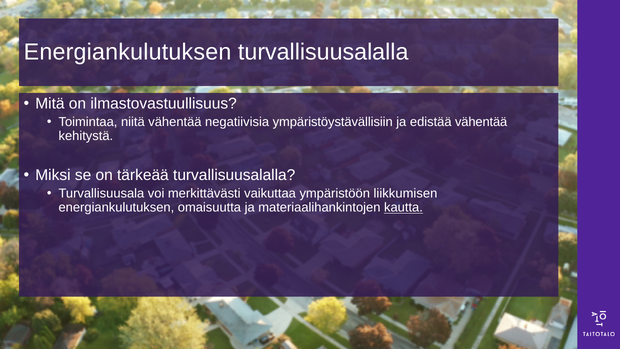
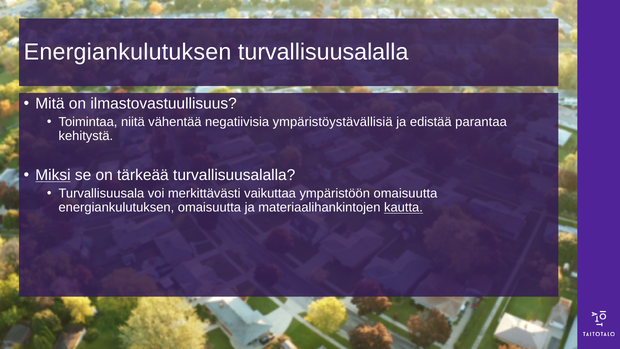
ympäristöystävällisiin: ympäristöystävällisiin -> ympäristöystävällisiä
edistää vähentää: vähentää -> parantaa
Miksi underline: none -> present
ympäristöön liikkumisen: liikkumisen -> omaisuutta
